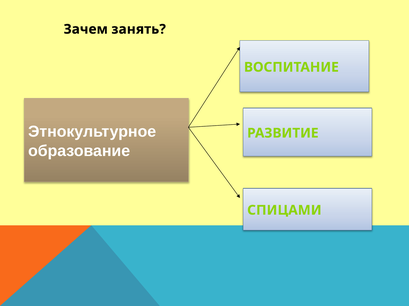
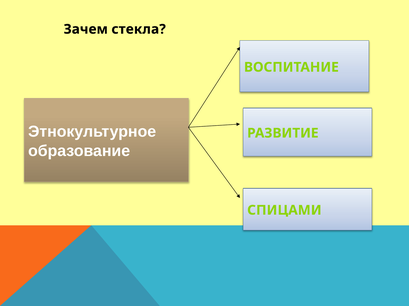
занять: занять -> стекла
